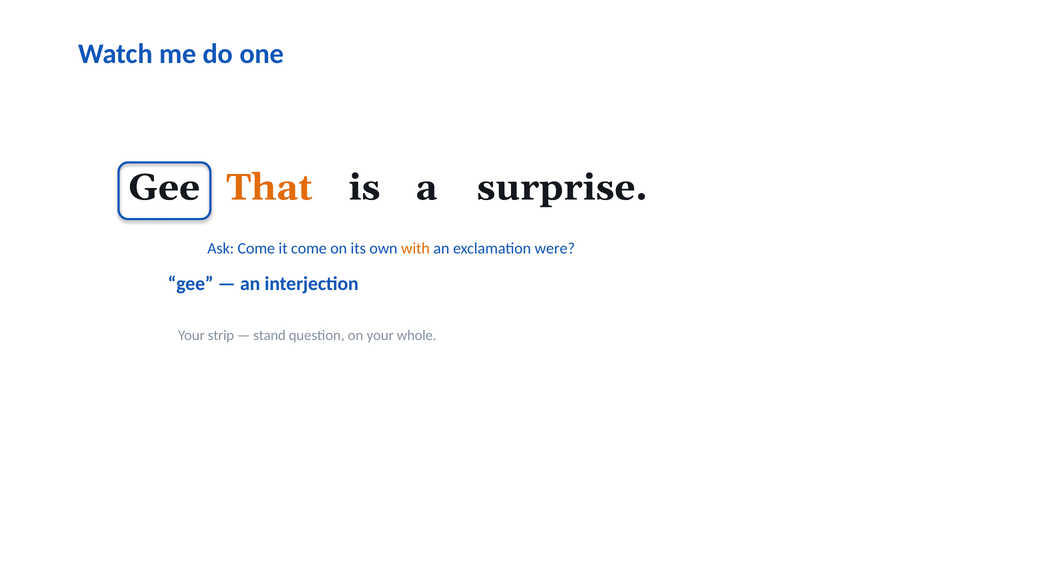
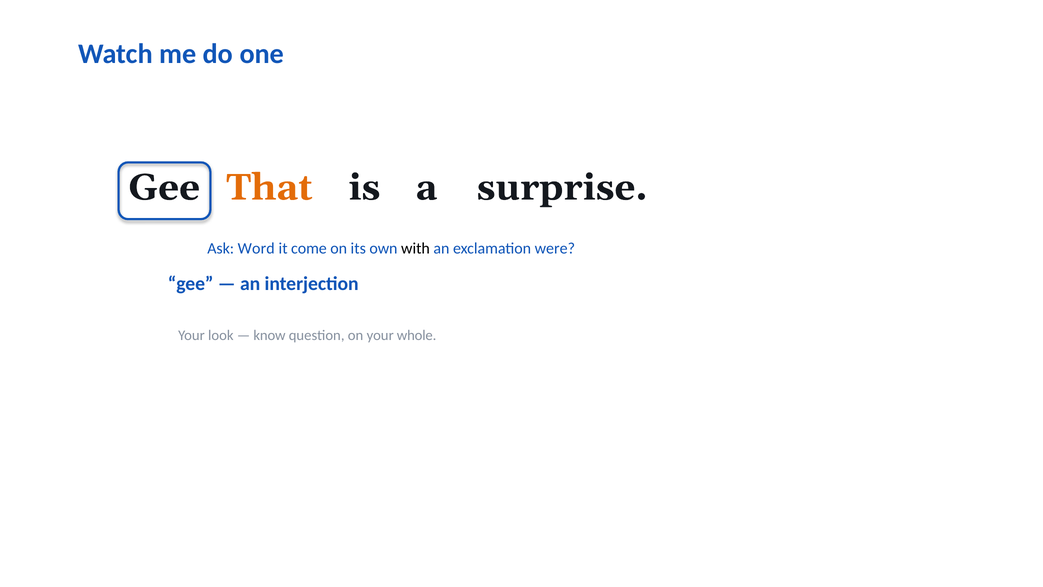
Ask Come: Come -> Word
with colour: orange -> black
strip: strip -> look
stand: stand -> know
